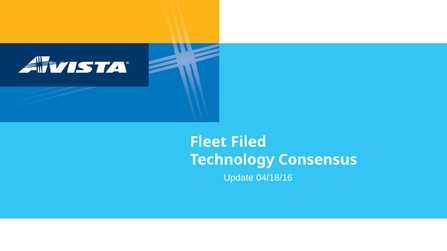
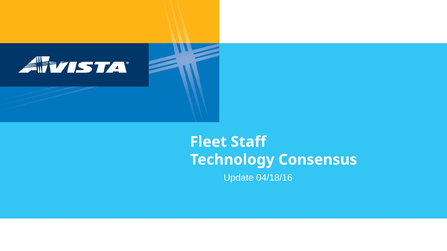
Filed: Filed -> Staff
